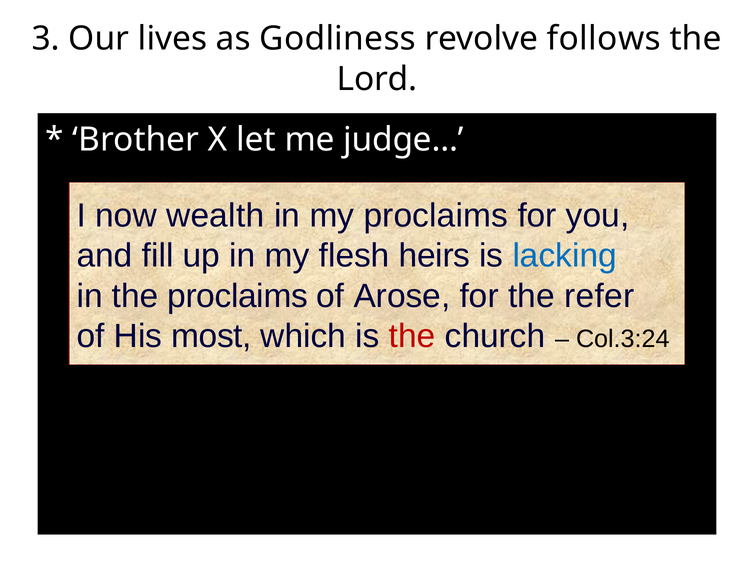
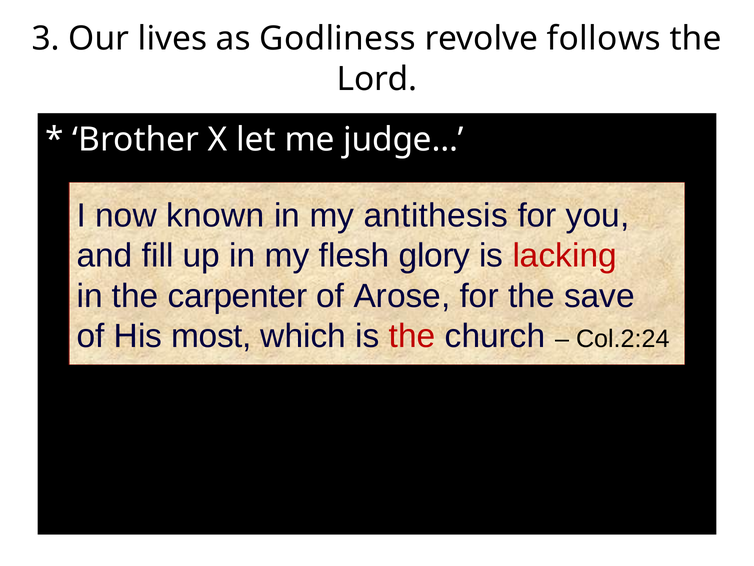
wealth: wealth -> known
my proclaims: proclaims -> antithesis
heirs: heirs -> glory
lacking colour: blue -> red
the proclaims: proclaims -> carpenter
refer: refer -> save
Col.3:24: Col.3:24 -> Col.2:24
